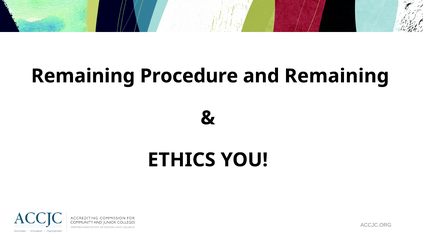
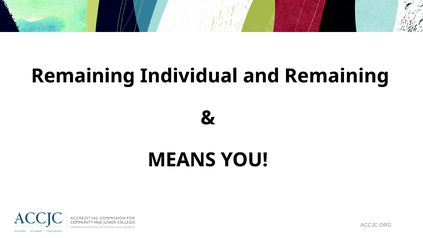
Procedure: Procedure -> Individual
ETHICS: ETHICS -> MEANS
